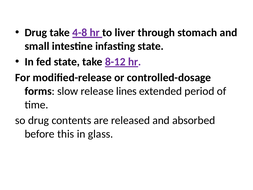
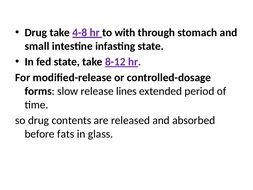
liver: liver -> with
this: this -> fats
